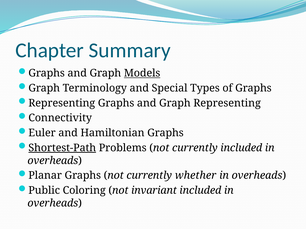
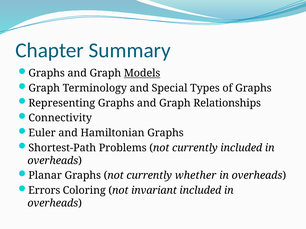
Graph Representing: Representing -> Relationships
Shortest-Path underline: present -> none
Public: Public -> Errors
